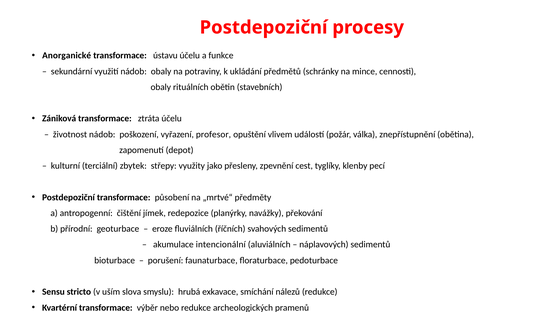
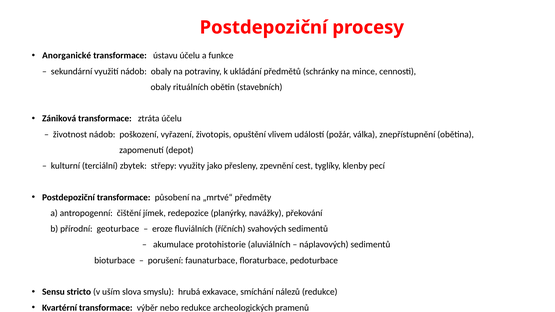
profesor: profesor -> životopis
intencionální: intencionální -> protohistorie
